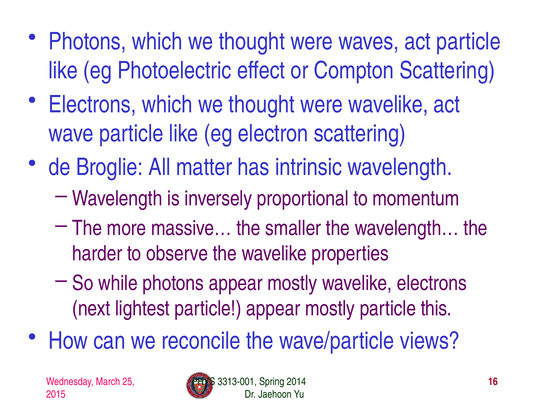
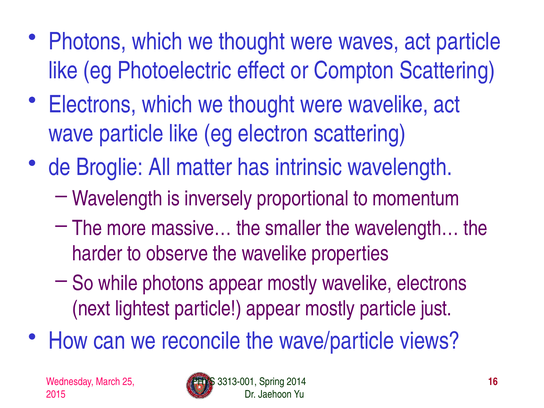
this: this -> just
